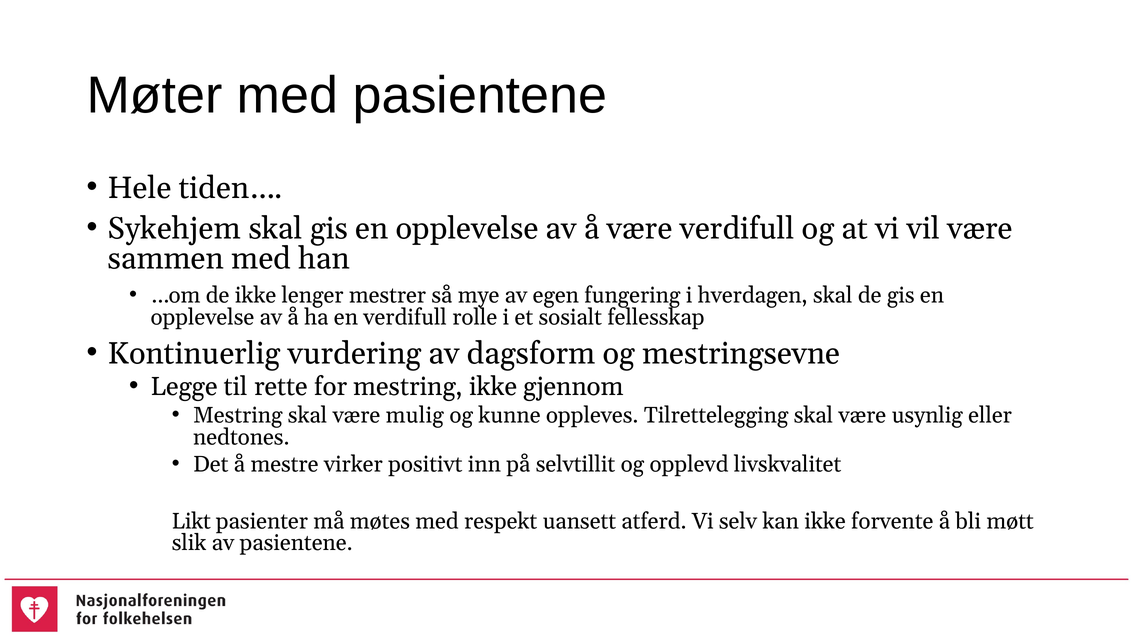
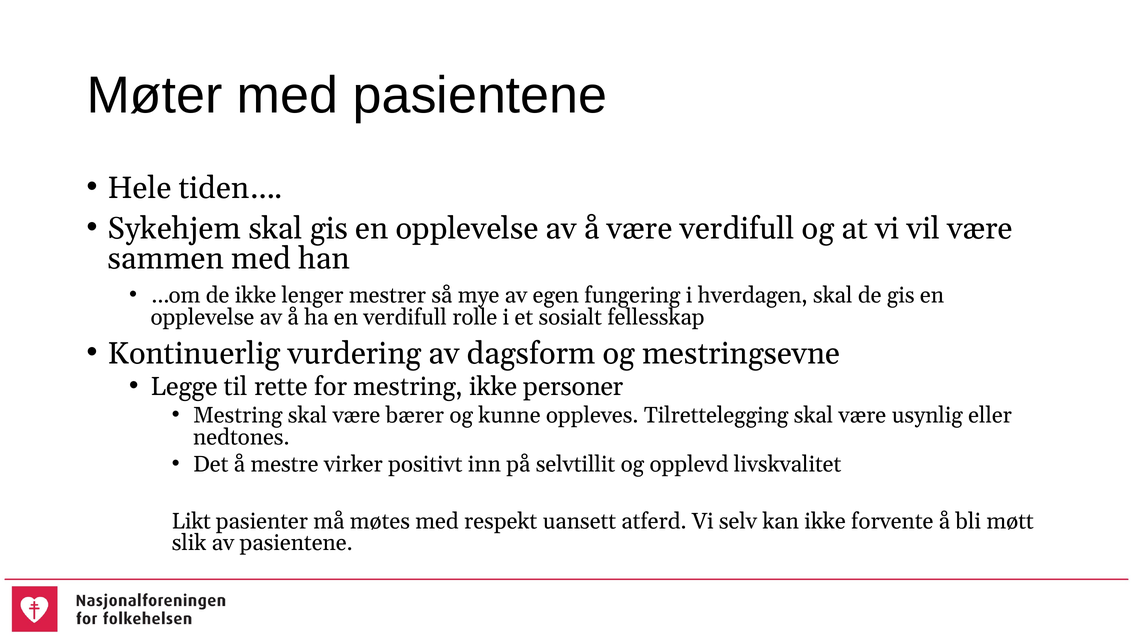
gjennom: gjennom -> personer
mulig: mulig -> bærer
